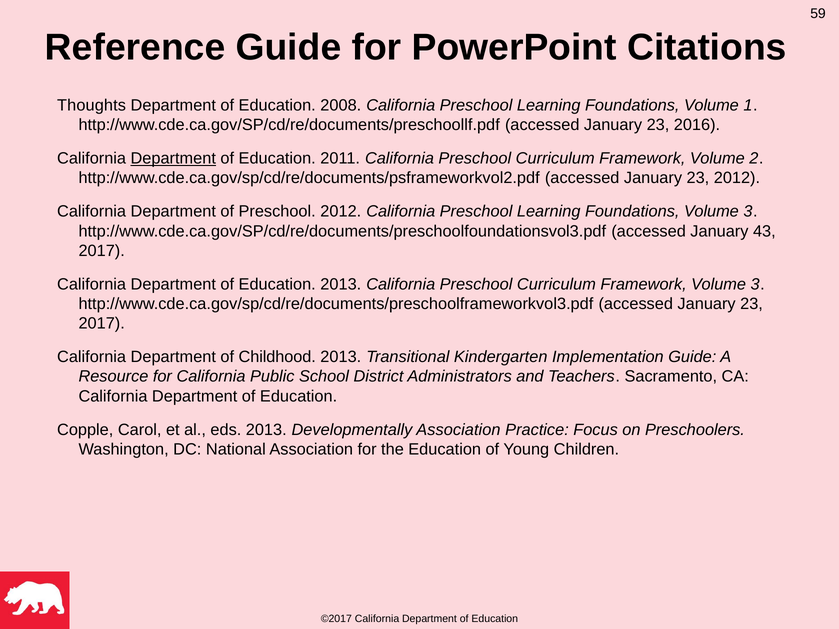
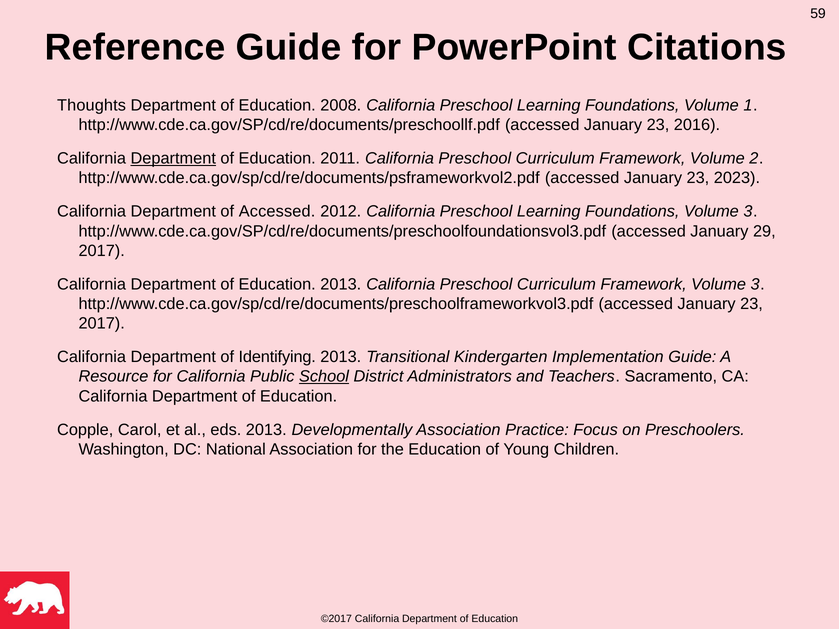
23 2012: 2012 -> 2023
of Preschool: Preschool -> Accessed
43: 43 -> 29
Childhood: Childhood -> Identifying
School underline: none -> present
